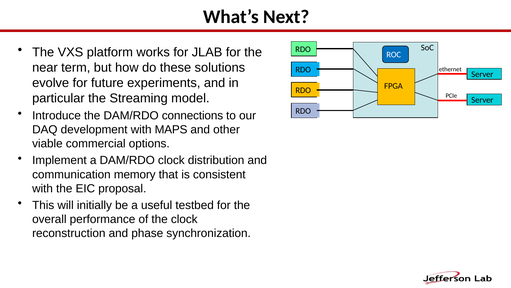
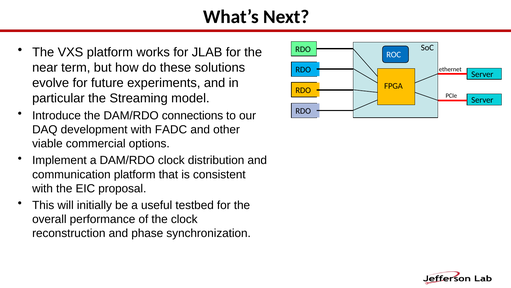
MAPS: MAPS -> FADC
communication memory: memory -> platform
